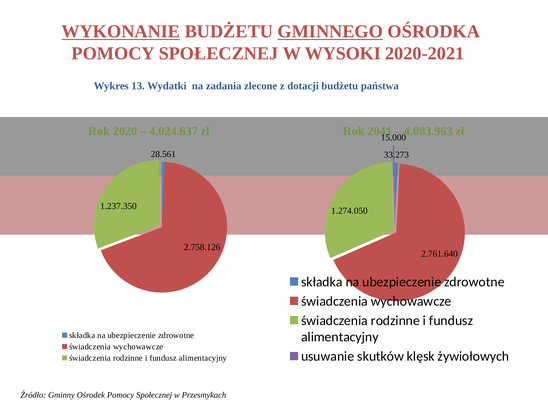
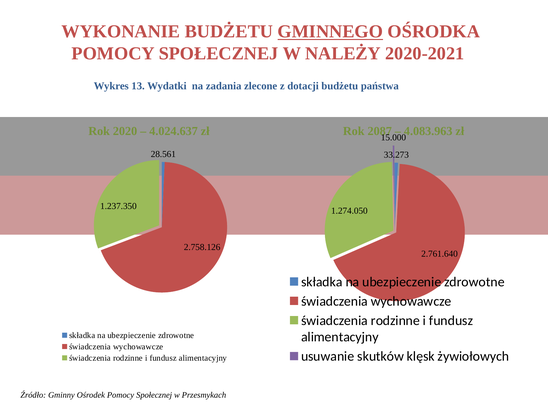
WYKONANIE underline: present -> none
WYSOKI: WYSOKI -> NALEŻY
2041: 2041 -> 2087
